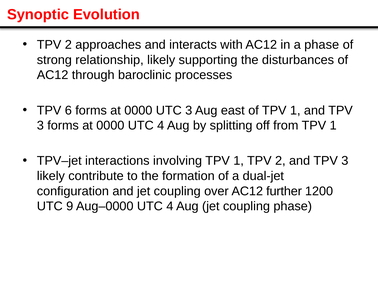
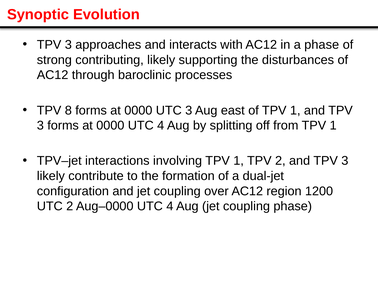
2 at (68, 45): 2 -> 3
relationship: relationship -> contributing
6: 6 -> 8
further: further -> region
UTC 9: 9 -> 2
